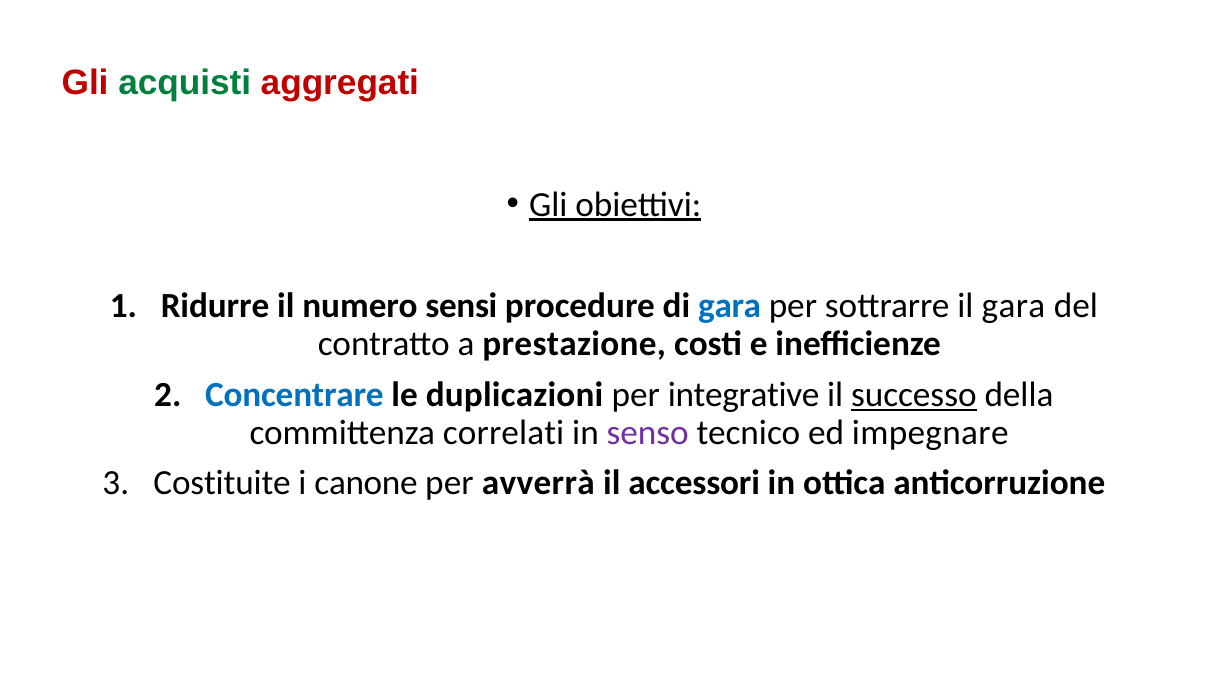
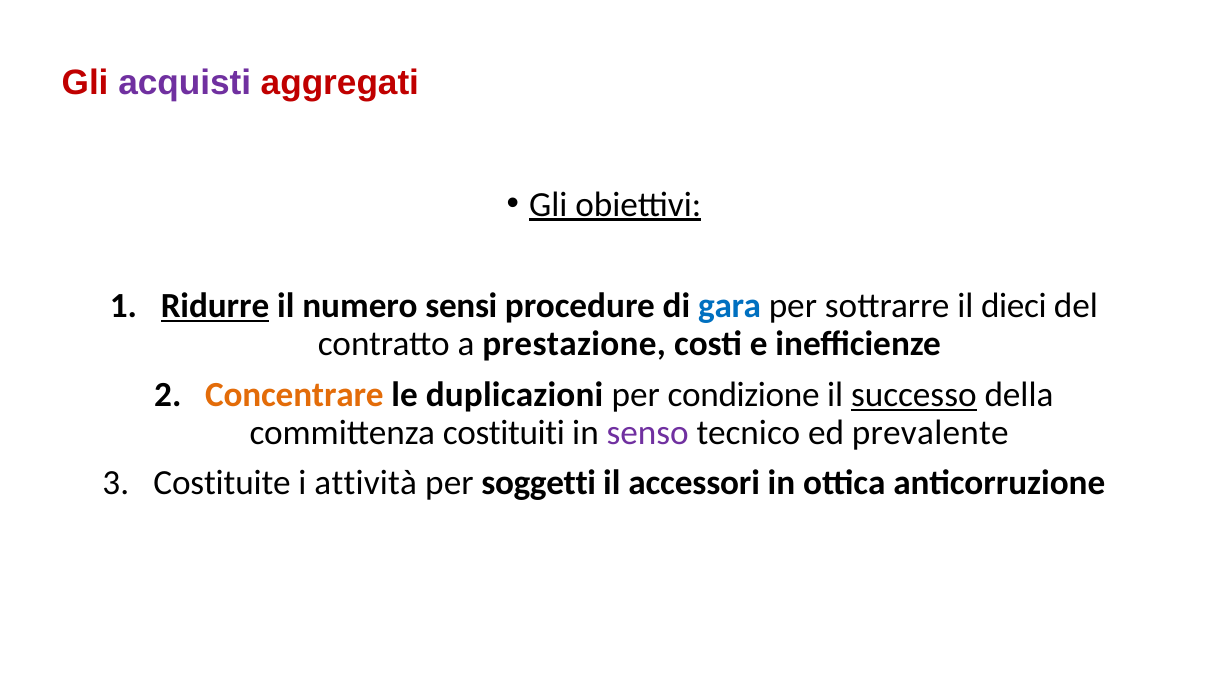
acquisti colour: green -> purple
Ridurre underline: none -> present
il gara: gara -> dieci
Concentrare colour: blue -> orange
integrative: integrative -> condizione
correlati: correlati -> costituiti
impegnare: impegnare -> prevalente
canone: canone -> attività
avverrà: avverrà -> soggetti
